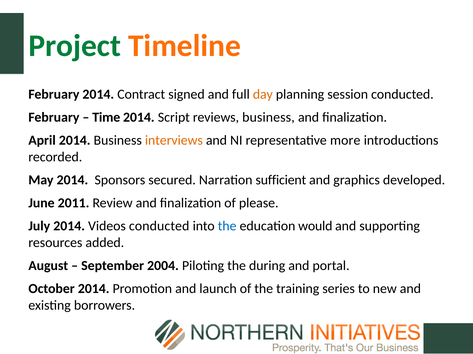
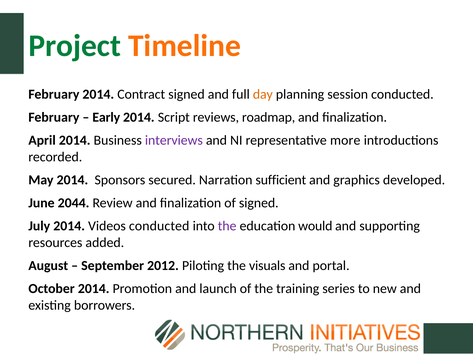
Time: Time -> Early
reviews business: business -> roadmap
interviews colour: orange -> purple
2011: 2011 -> 2044
of please: please -> signed
the at (227, 227) colour: blue -> purple
2004: 2004 -> 2012
during: during -> visuals
